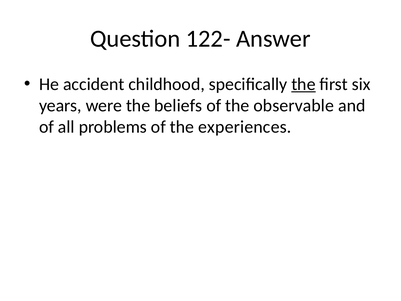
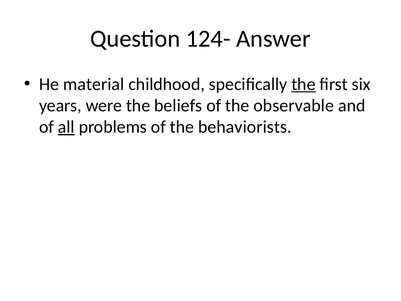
122-: 122- -> 124-
accident: accident -> material
all underline: none -> present
experiences: experiences -> behaviorists
